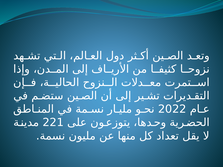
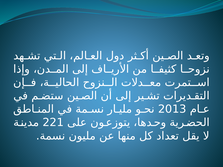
2022: 2022 -> 2013
